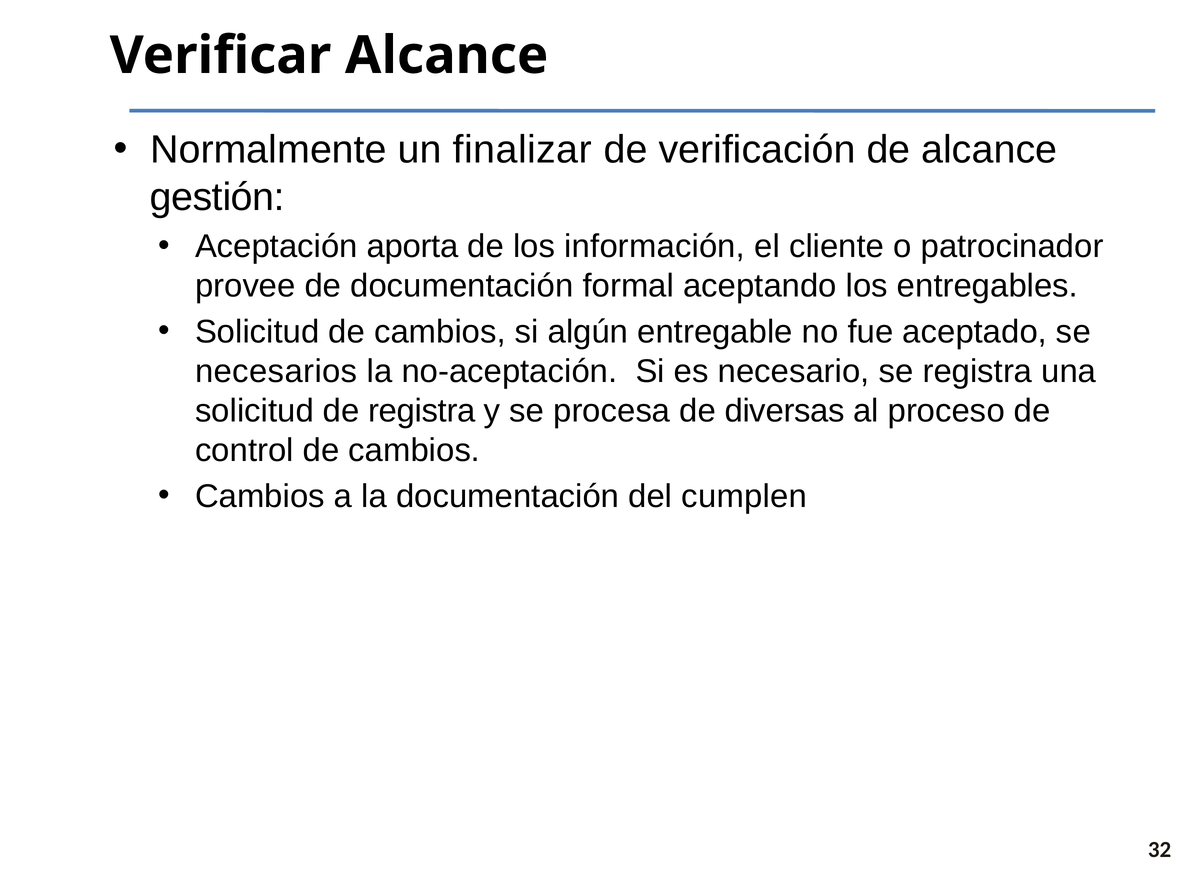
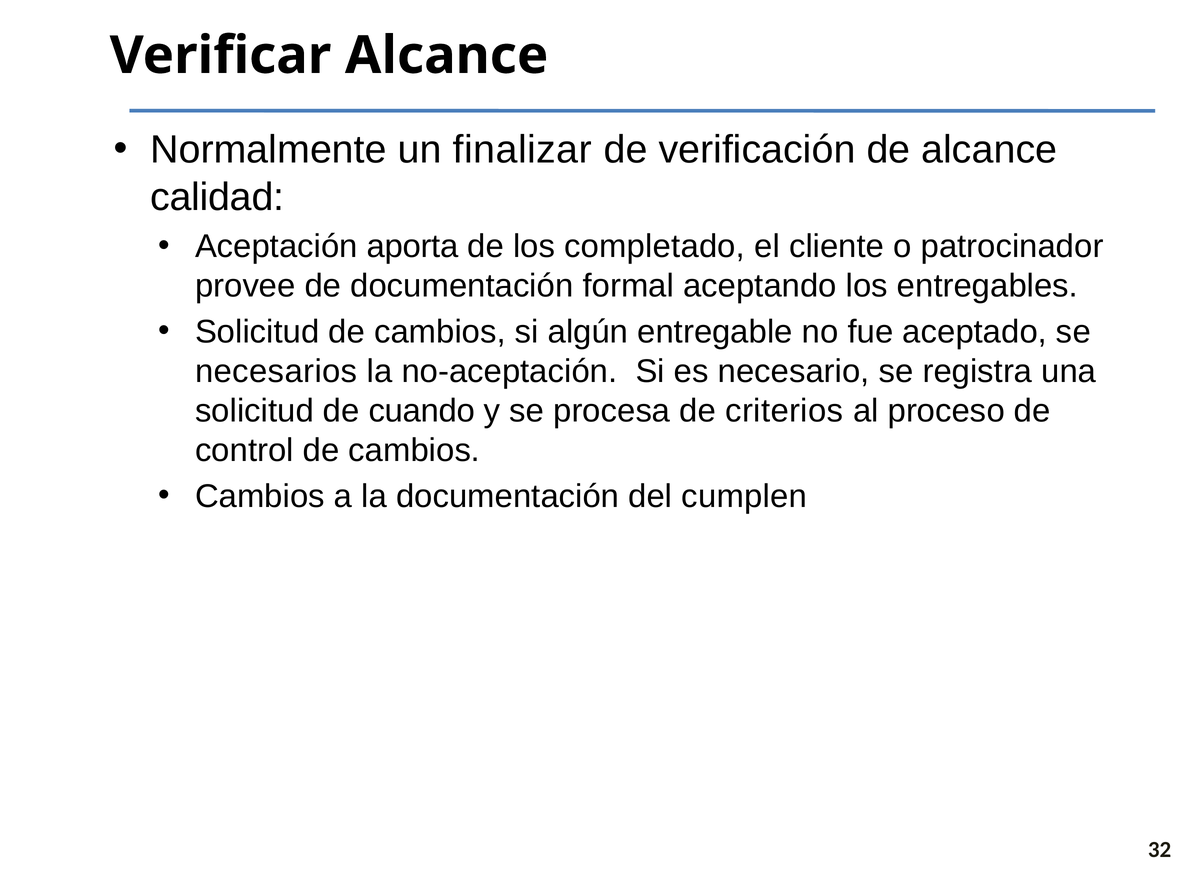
gestión: gestión -> calidad
información: información -> completado
de registra: registra -> cuando
diversas: diversas -> criterios
